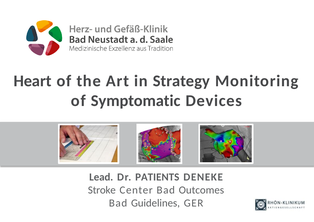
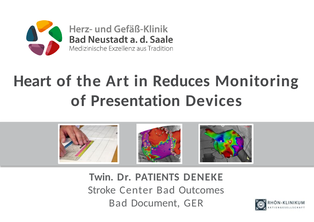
Strategy: Strategy -> Reduces
Symptomatic: Symptomatic -> Presentation
Lead: Lead -> Twin
Guidelines: Guidelines -> Document
